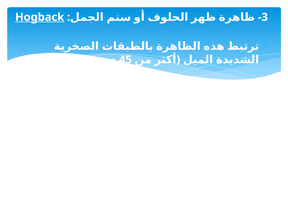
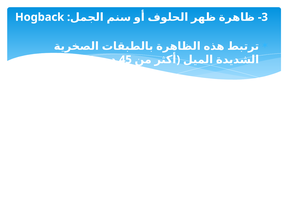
Hogback underline: present -> none
